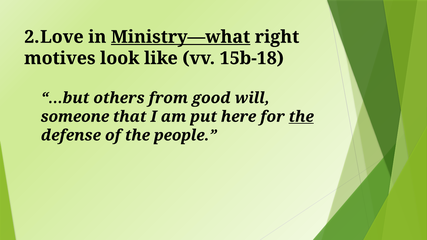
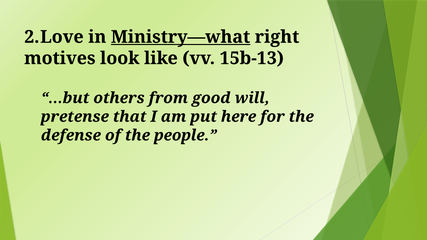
15b-18: 15b-18 -> 15b-13
someone: someone -> pretense
the at (301, 117) underline: present -> none
